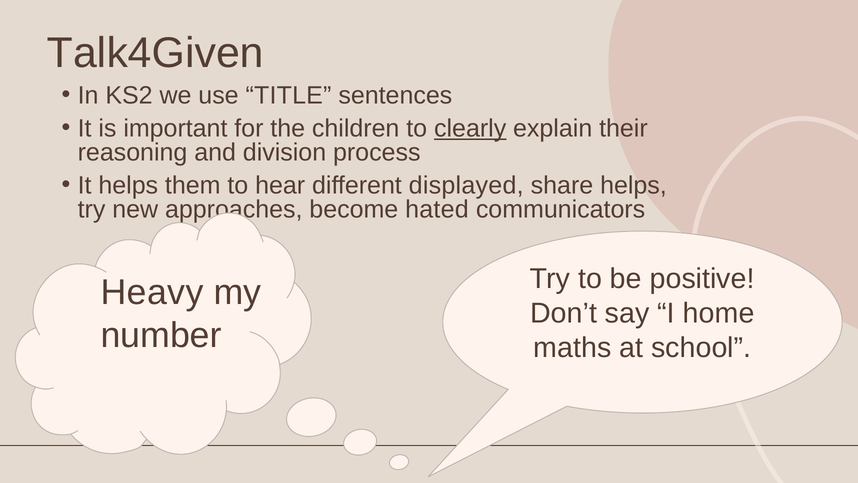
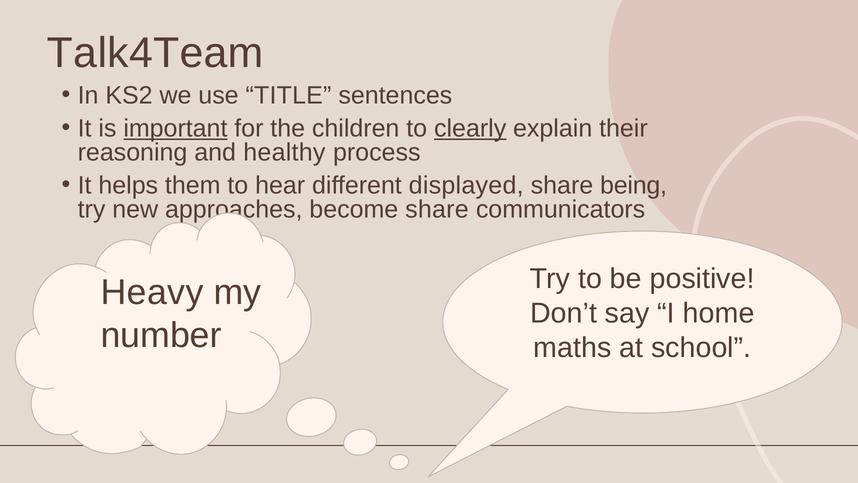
Talk4Given: Talk4Given -> Talk4Team
important underline: none -> present
division: division -> healthy
share helps: helps -> being
become hated: hated -> share
